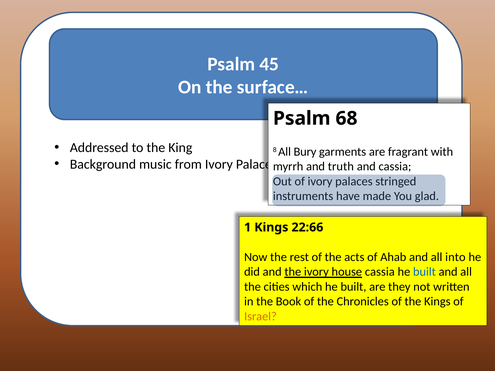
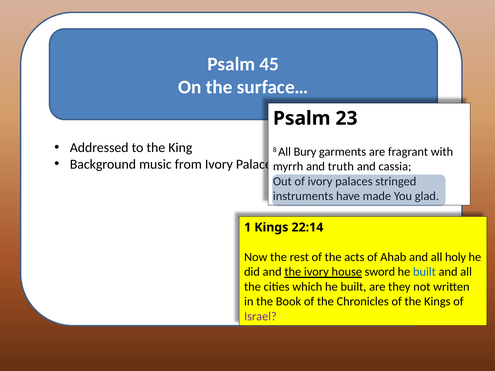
68: 68 -> 23
22:66: 22:66 -> 22:14
into: into -> holy
house cassia: cassia -> sword
Israel colour: orange -> purple
